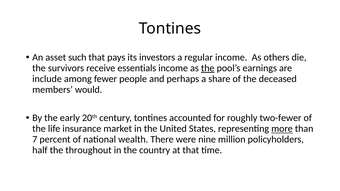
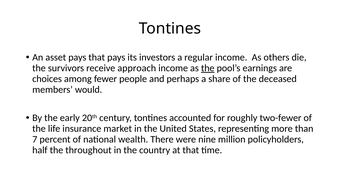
asset such: such -> pays
essentials: essentials -> approach
include: include -> choices
more underline: present -> none
